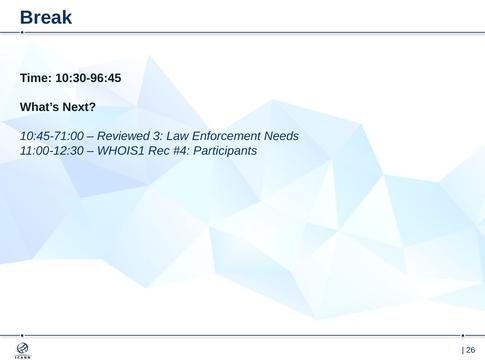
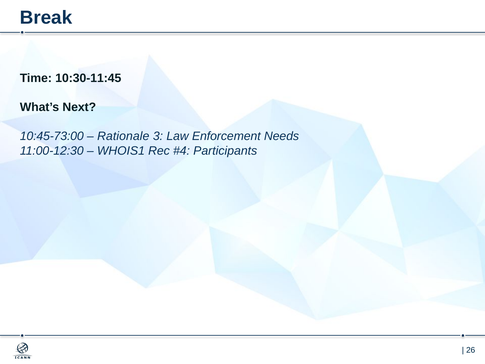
10:30-96:45: 10:30-96:45 -> 10:30-11:45
10:45-71:00: 10:45-71:00 -> 10:45-73:00
Reviewed: Reviewed -> Rationale
